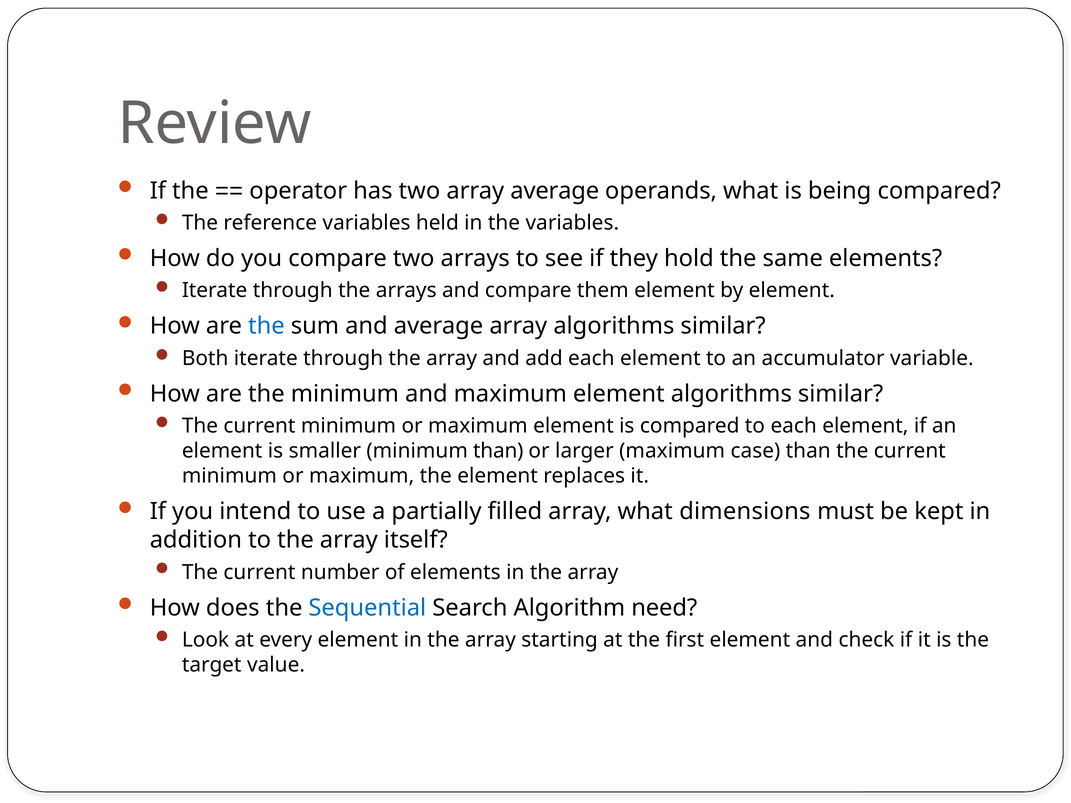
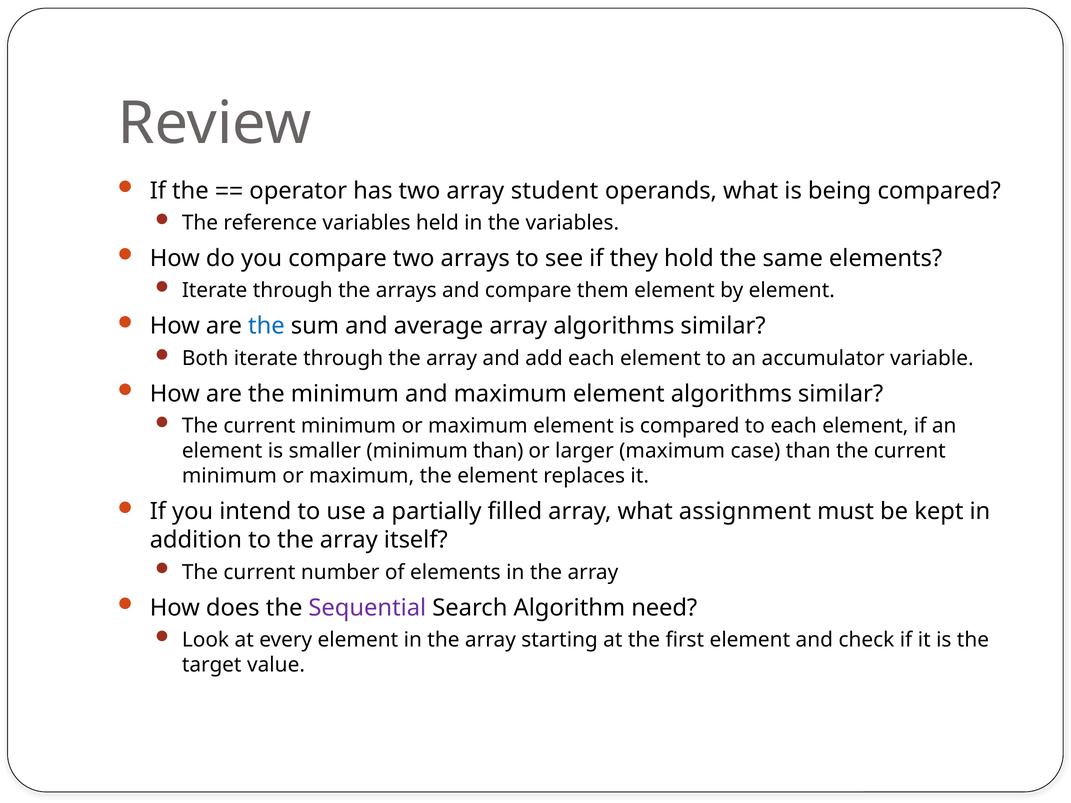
array average: average -> student
dimensions: dimensions -> assignment
Sequential colour: blue -> purple
